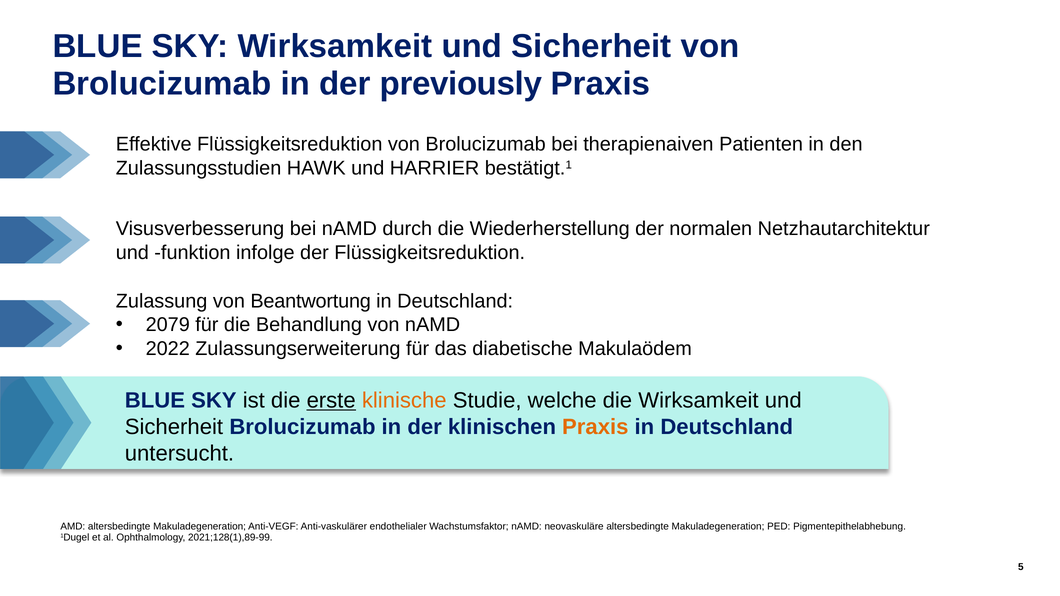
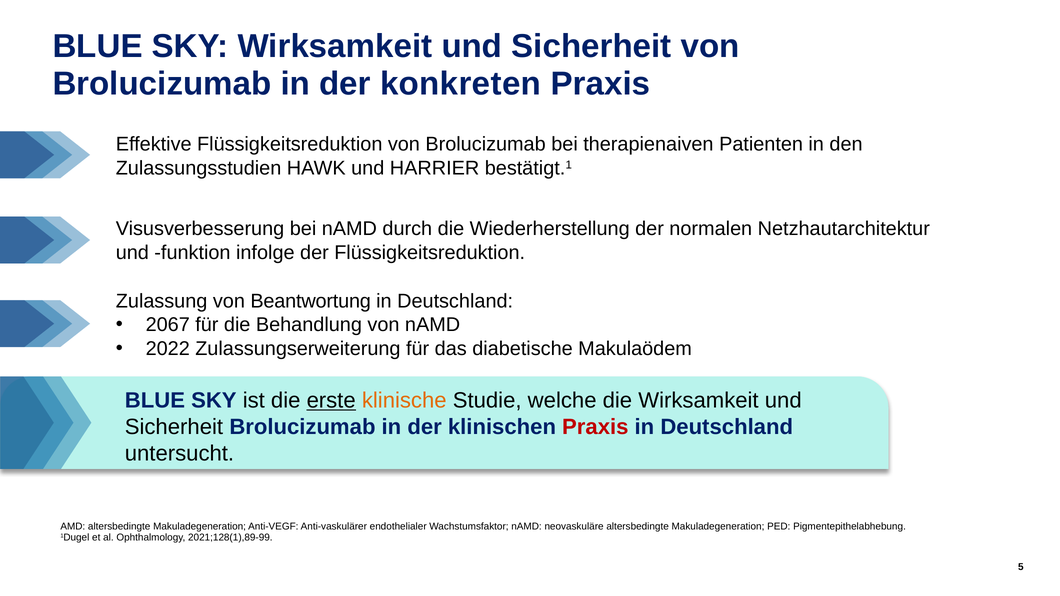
previously: previously -> konkreten
2079: 2079 -> 2067
Praxis at (595, 427) colour: orange -> red
